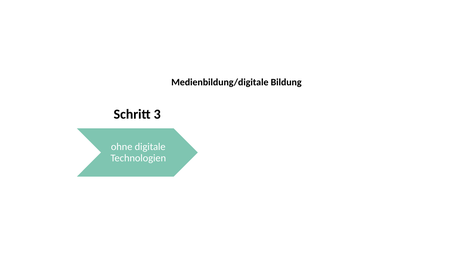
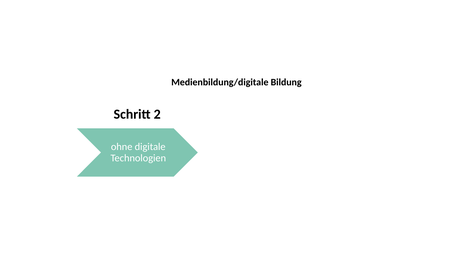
3: 3 -> 2
